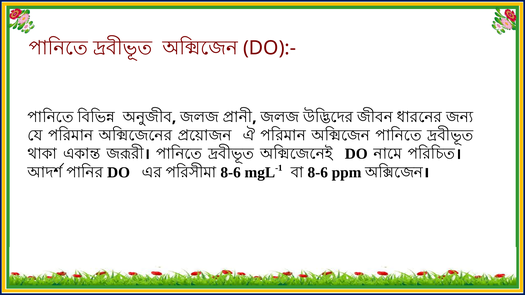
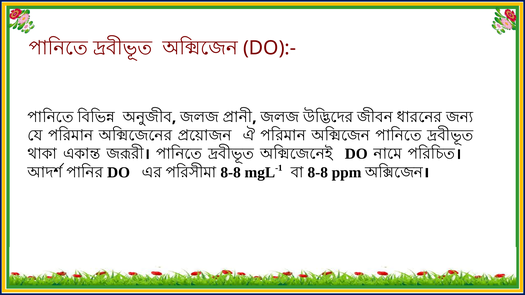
8-6 at (231, 172): 8-6 -> 8-8
8-6 at (318, 172): 8-6 -> 8-8
